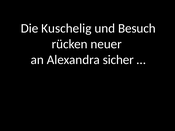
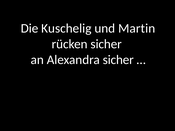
Besuch: Besuch -> Martin
rücken neuer: neuer -> sicher
